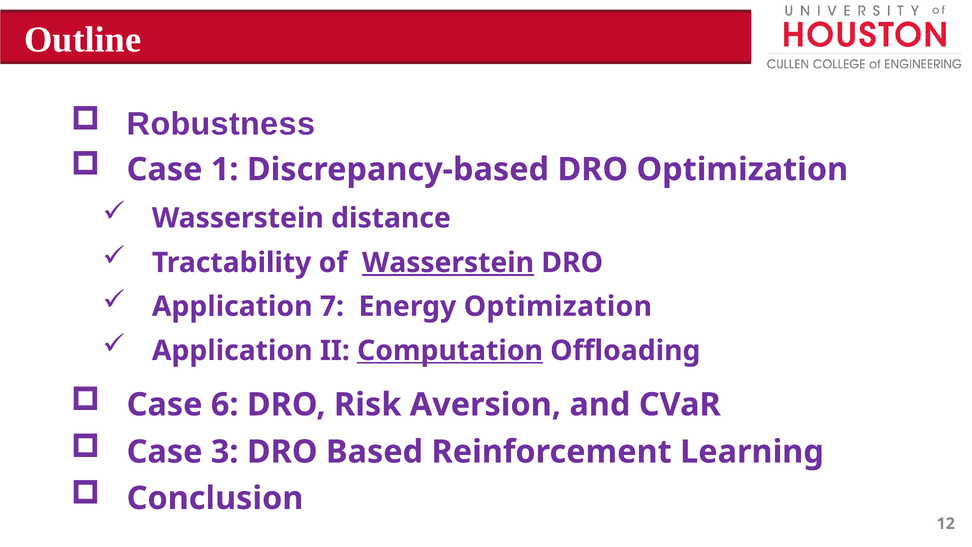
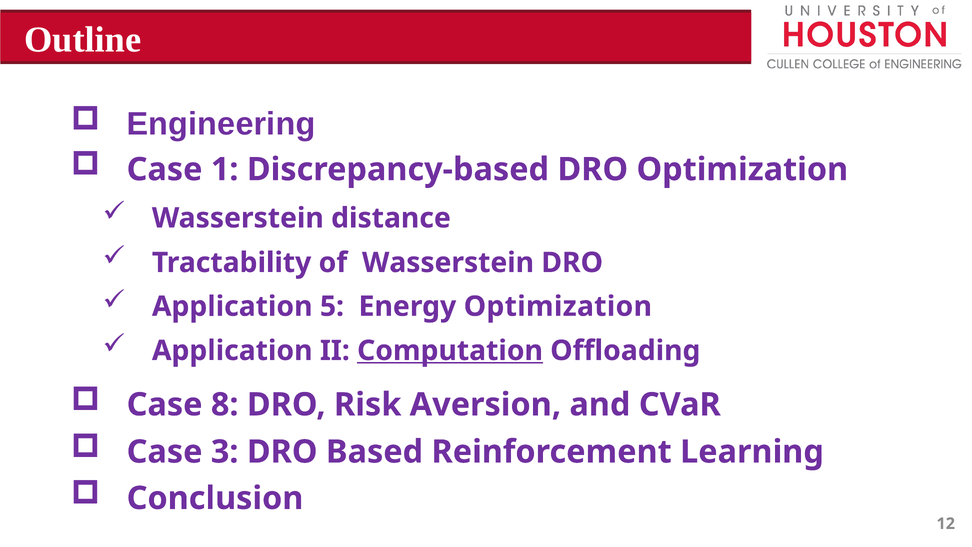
Robustness: Robustness -> Engineering
Wasserstein at (448, 263) underline: present -> none
7: 7 -> 5
6: 6 -> 8
